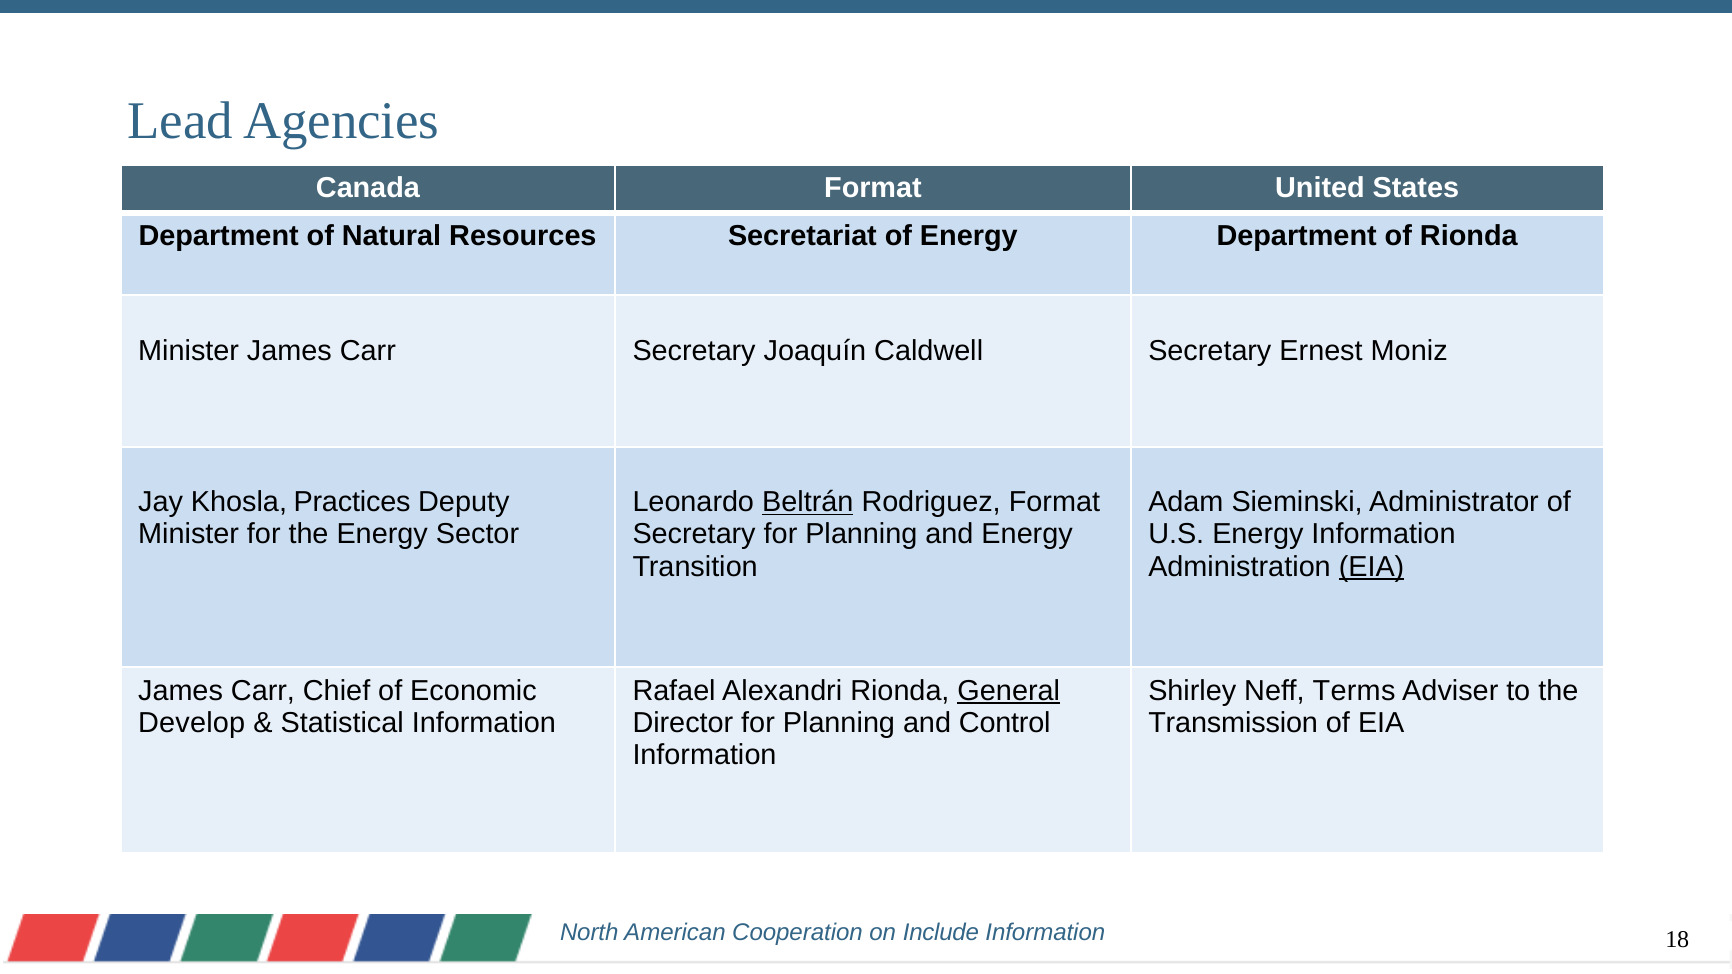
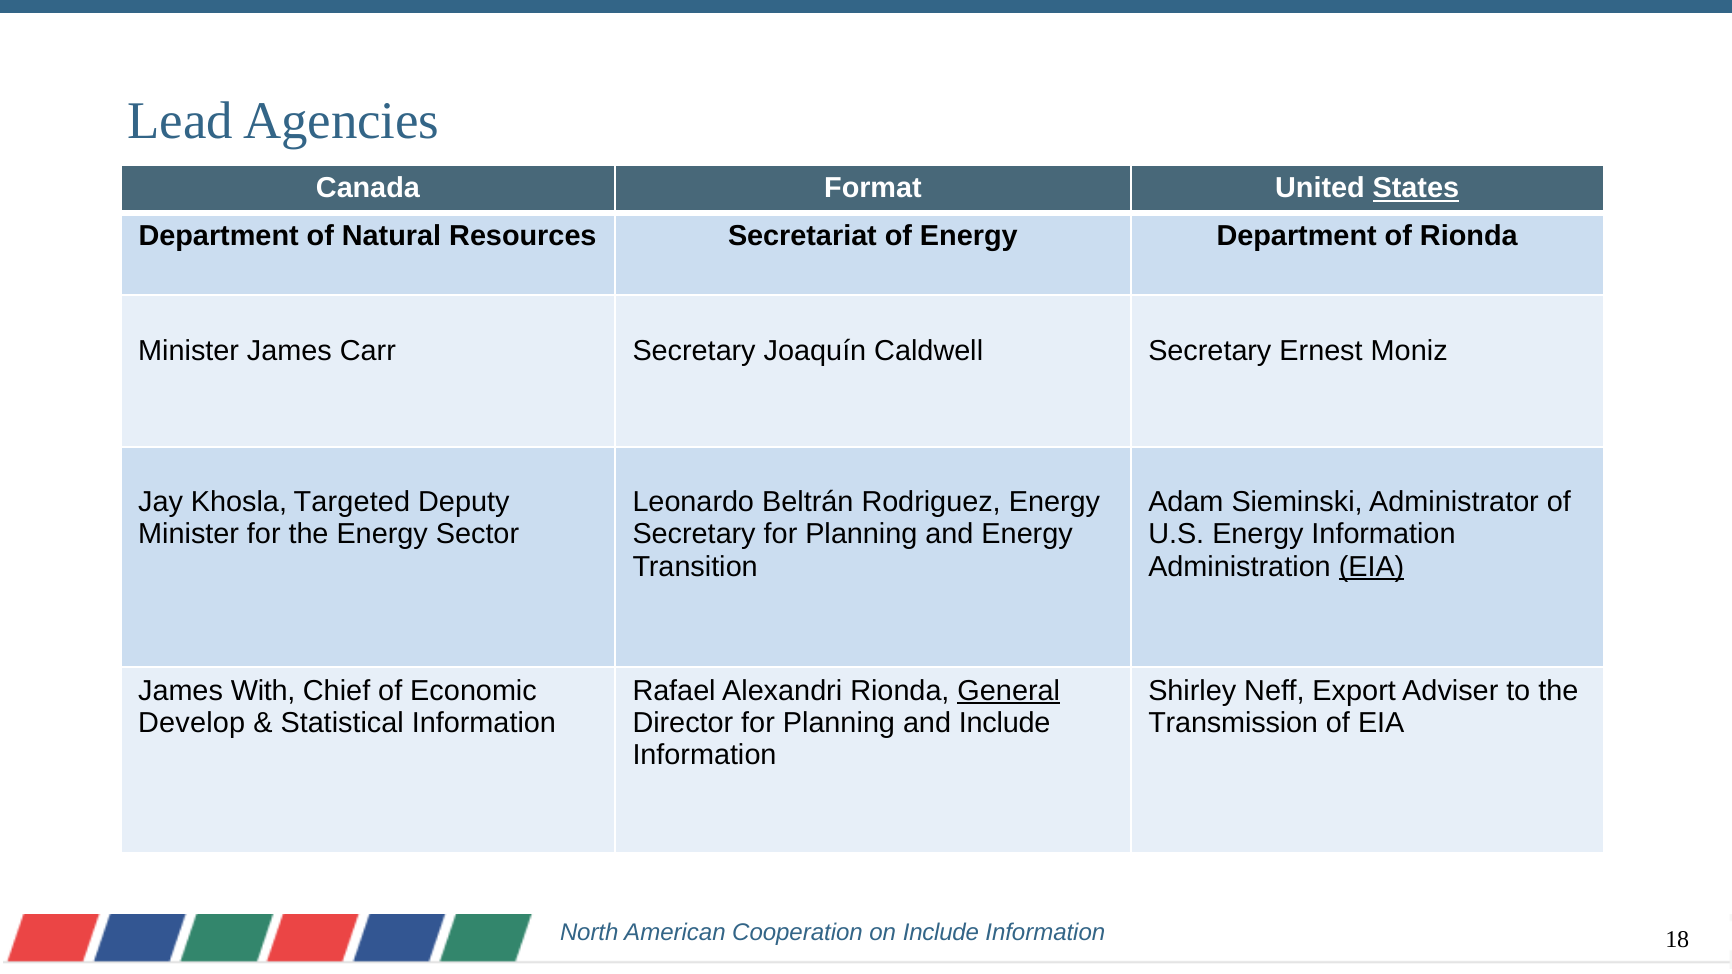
States underline: none -> present
Practices: Practices -> Targeted
Beltrán underline: present -> none
Rodriguez Format: Format -> Energy
Carr at (263, 691): Carr -> With
Terms: Terms -> Export
and Control: Control -> Include
